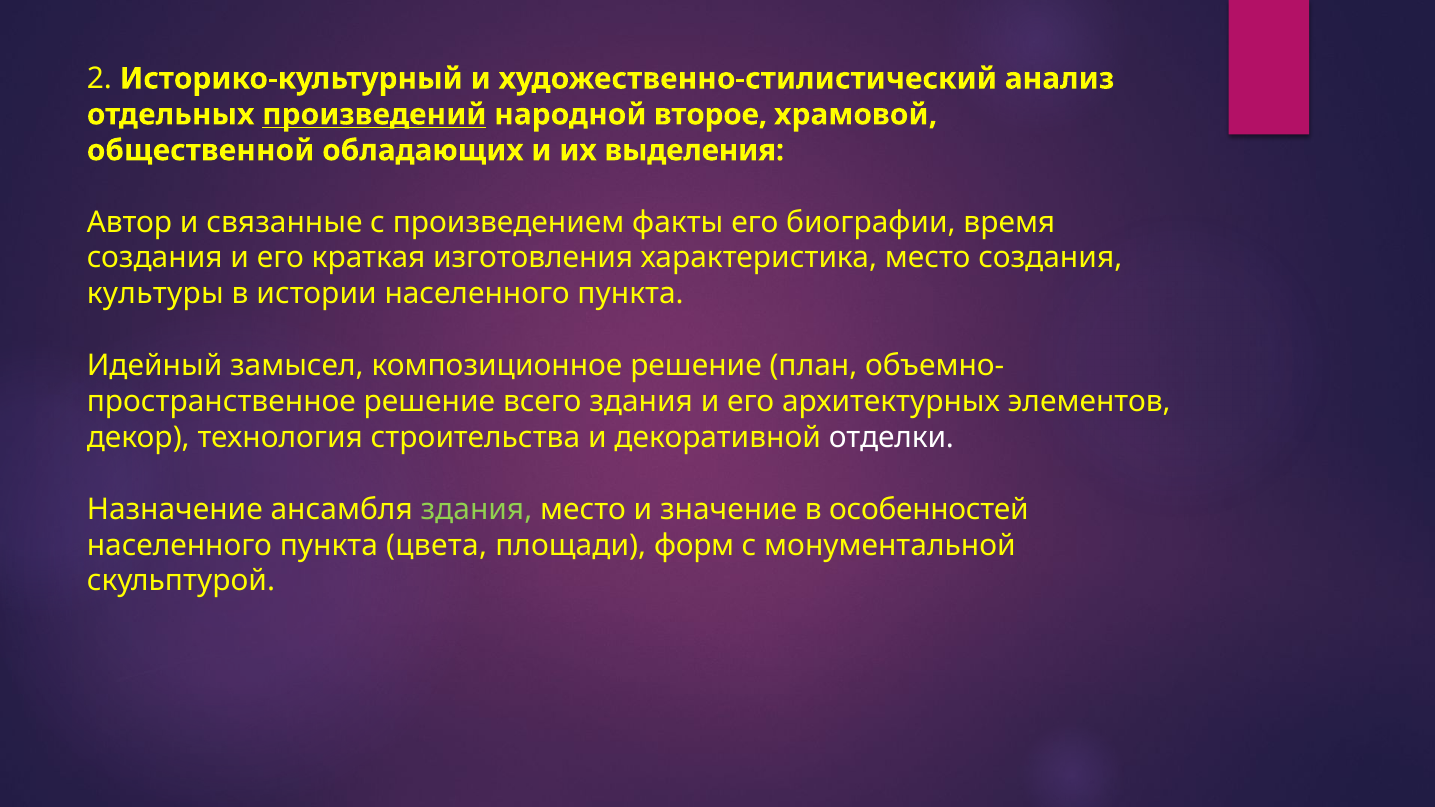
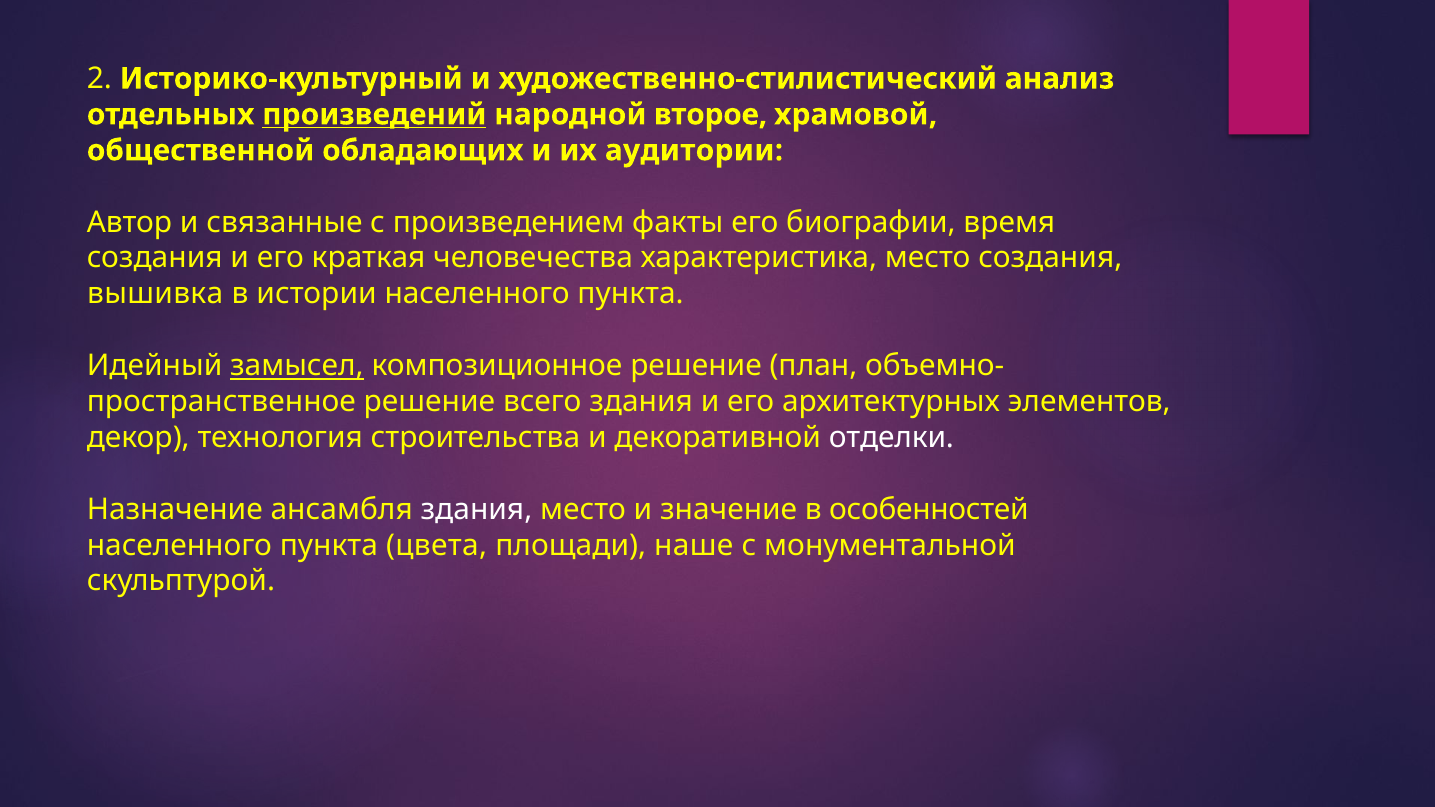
выделения: выделения -> аудитории
изготовления: изготовления -> человечества
культуры: культуры -> вышивка
замысел underline: none -> present
здания at (476, 509) colour: light green -> white
форм: форм -> наше
